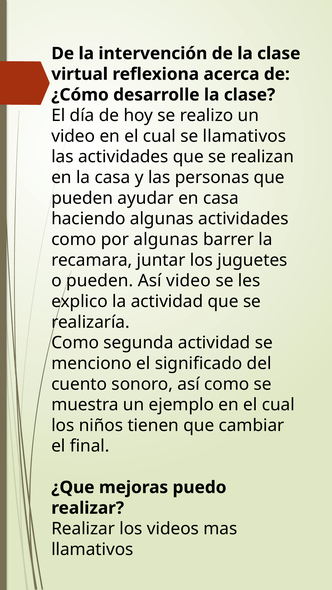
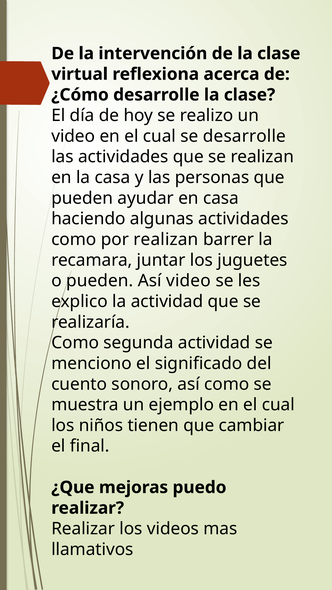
se llamativos: llamativos -> desarrolle
por algunas: algunas -> realizan
